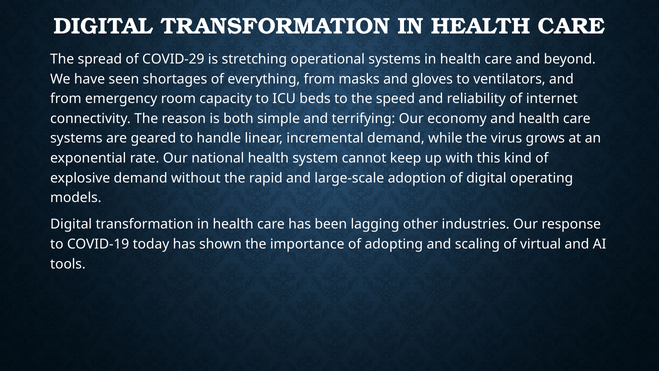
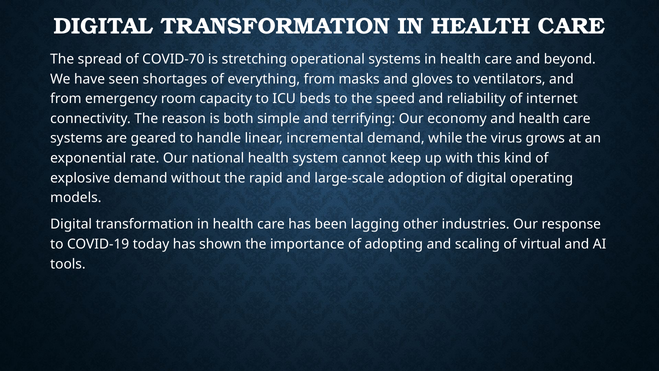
COVID-29: COVID-29 -> COVID-70
